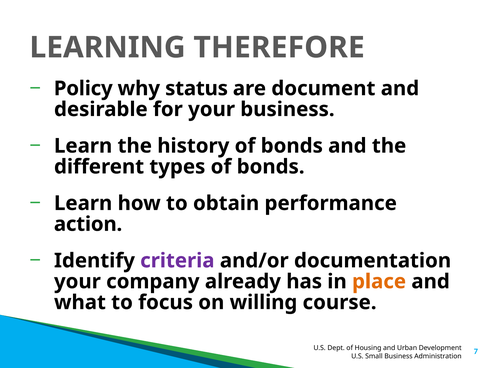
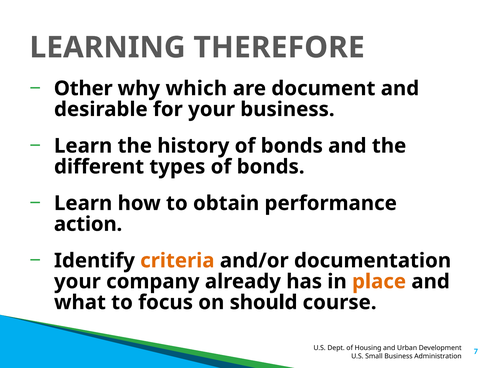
Policy: Policy -> Other
status: status -> which
criteria colour: purple -> orange
willing: willing -> should
